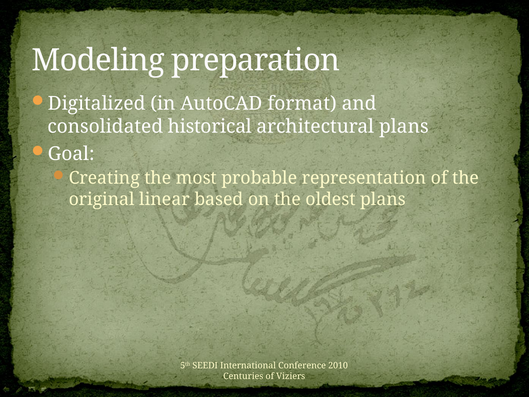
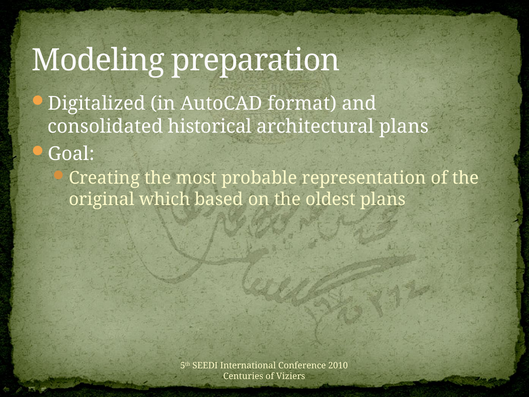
linear: linear -> which
